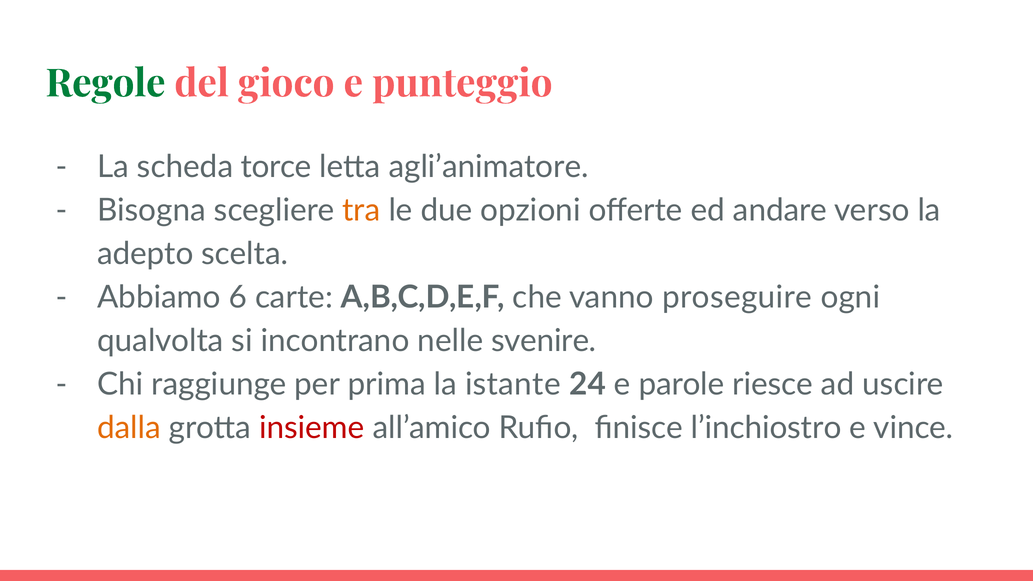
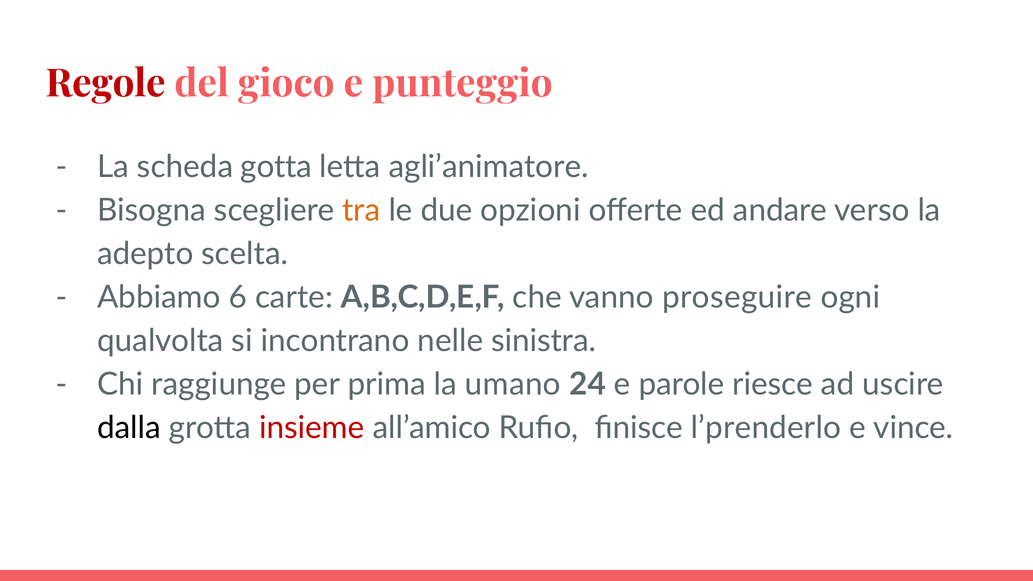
Regole colour: green -> red
torce: torce -> gotta
svenire: svenire -> sinistra
istante: istante -> umano
dalla colour: orange -> black
l’inchiostro: l’inchiostro -> l’prenderlo
